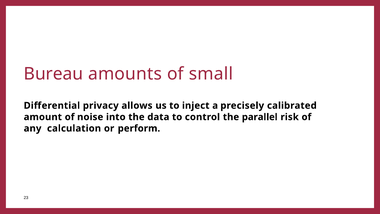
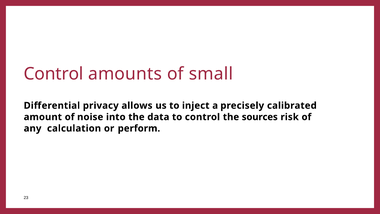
Bureau at (53, 74): Bureau -> Control
parallel: parallel -> sources
